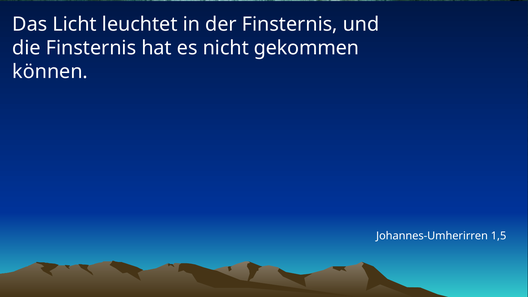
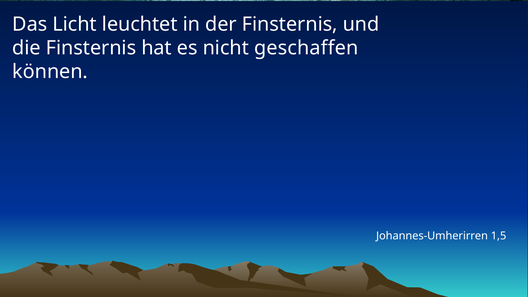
gekommen: gekommen -> geschaffen
